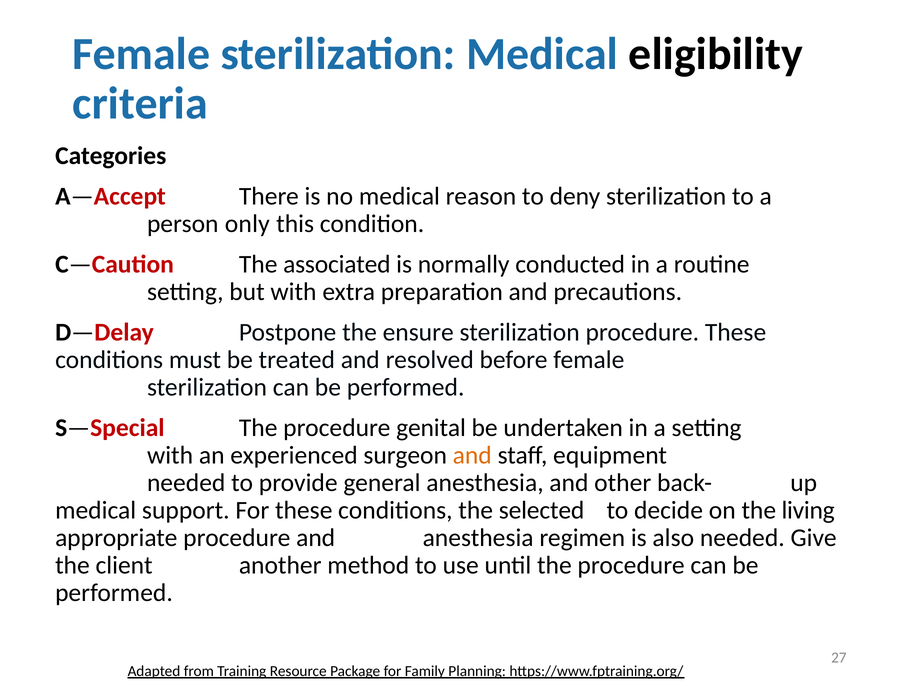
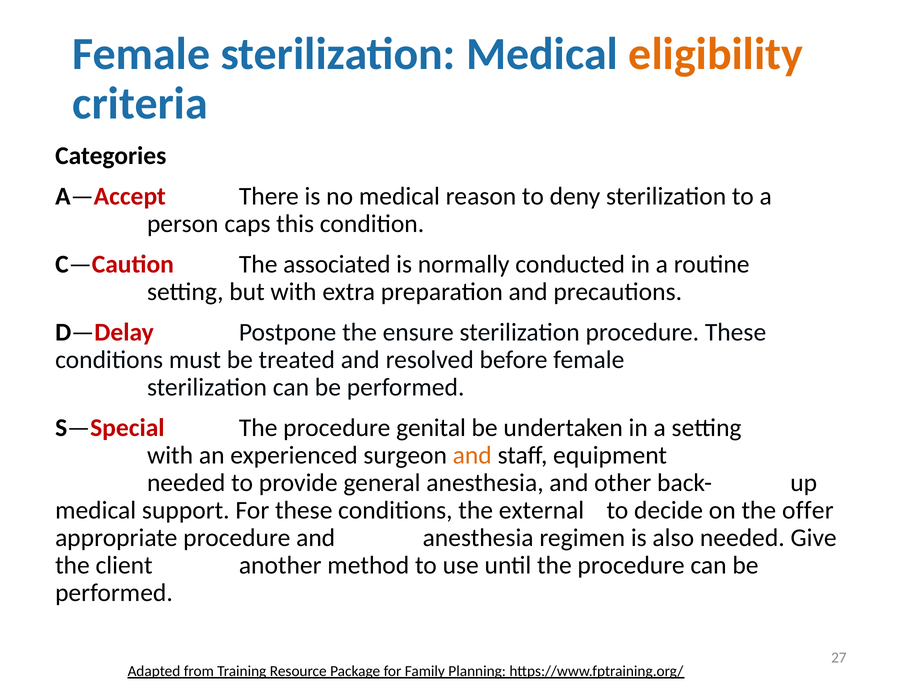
eligibility colour: black -> orange
only: only -> caps
selected: selected -> external
living: living -> offer
